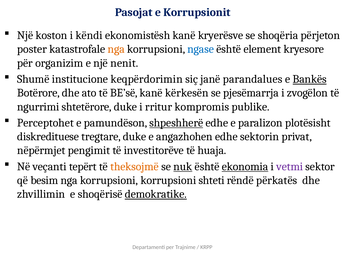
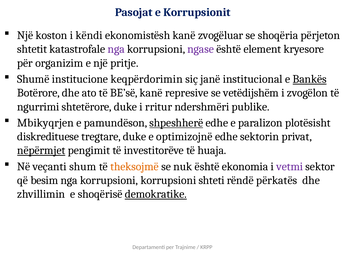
kryerësve: kryerësve -> zvogëluar
poster: poster -> shtetit
nga at (116, 49) colour: orange -> purple
ngase colour: blue -> purple
nenit: nenit -> pritje
parandalues: parandalues -> institucional
kërkesën: kërkesën -> represive
pjesëmarrja: pjesëmarrja -> vetëdijshëm
kompromis: kompromis -> ndershmëri
Perceptohet: Perceptohet -> Mbikyqrjen
angazhohen: angazhohen -> optimizojnë
nëpërmjet underline: none -> present
tepërt: tepërt -> shum
nuk underline: present -> none
ekonomia underline: present -> none
